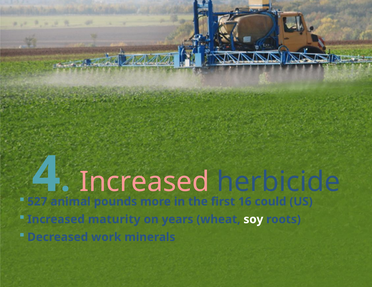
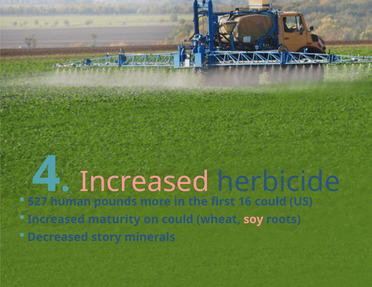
animal: animal -> human
on years: years -> could
soy colour: white -> pink
work: work -> story
